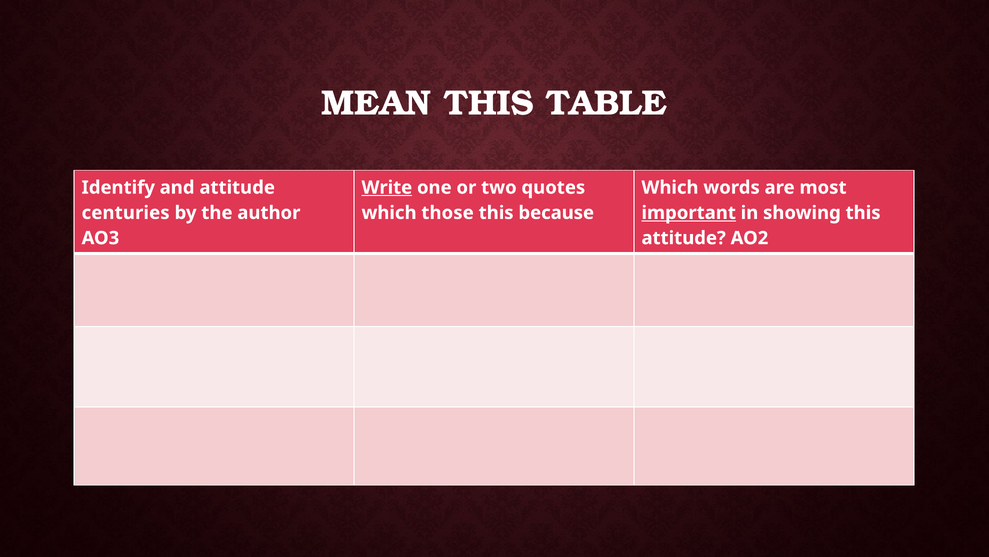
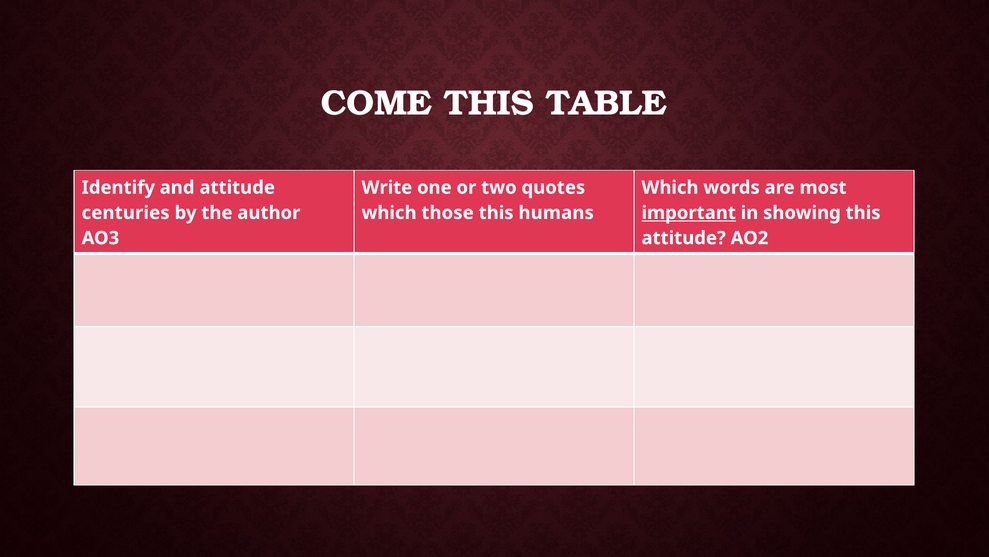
MEAN: MEAN -> COME
Write underline: present -> none
because: because -> humans
